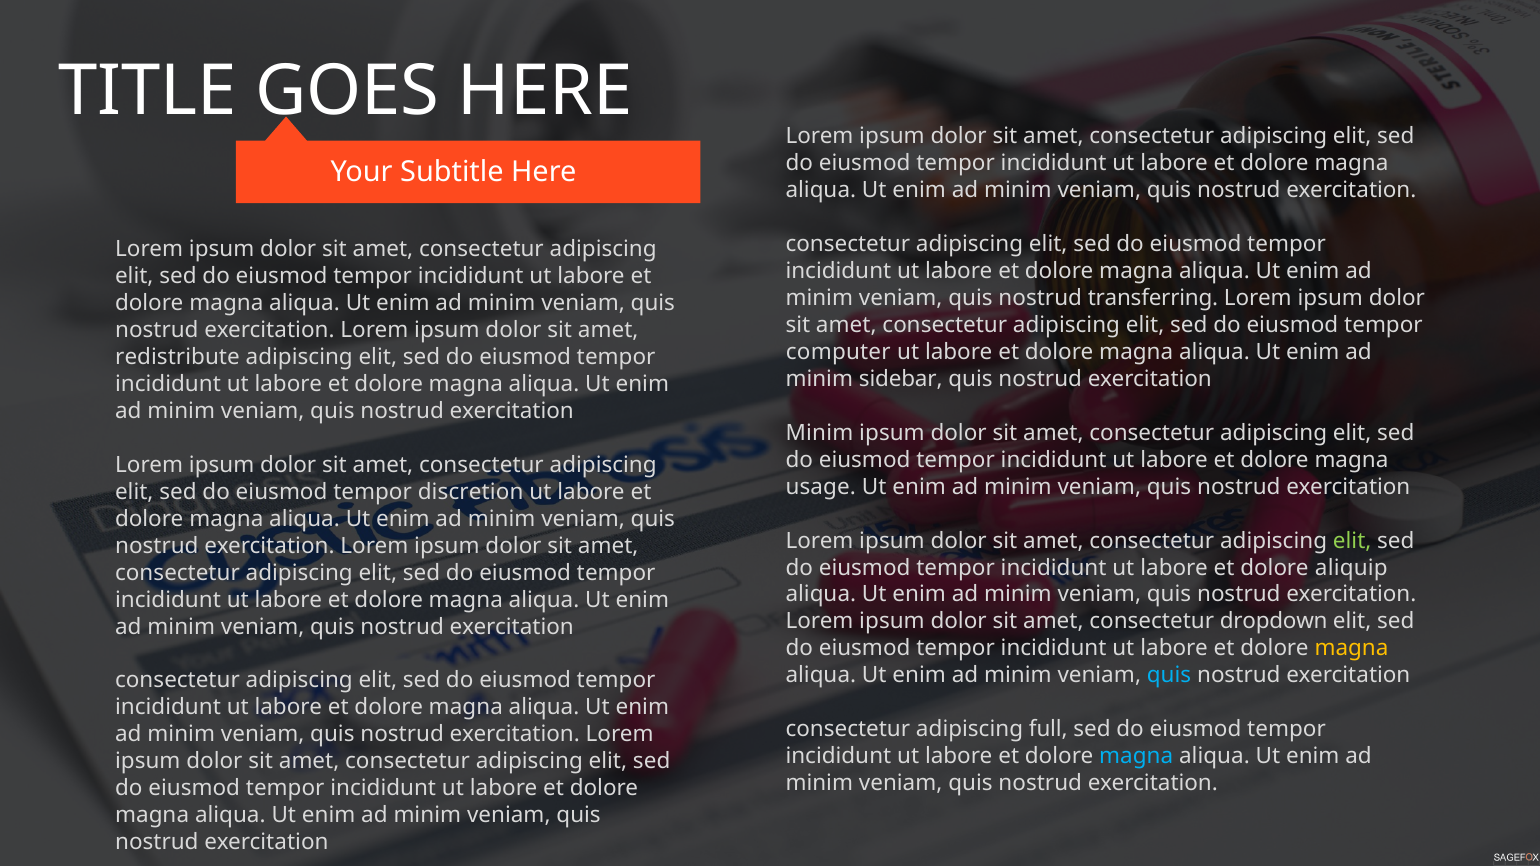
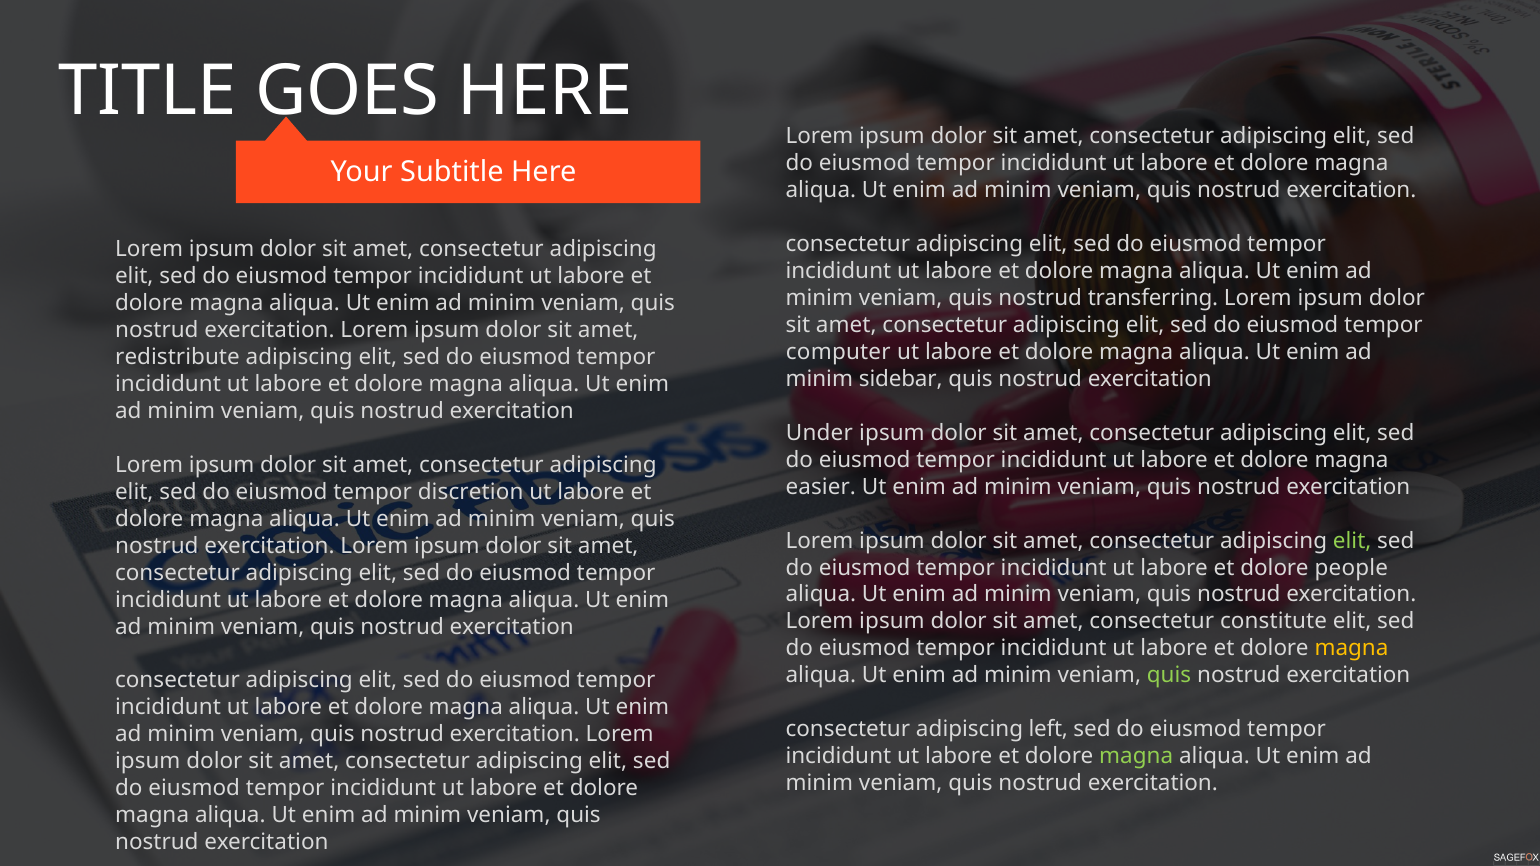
Minim at (819, 433): Minim -> Under
usage: usage -> easier
aliquip: aliquip -> people
dropdown: dropdown -> constitute
quis at (1169, 676) colour: light blue -> light green
full: full -> left
magna at (1136, 757) colour: light blue -> light green
